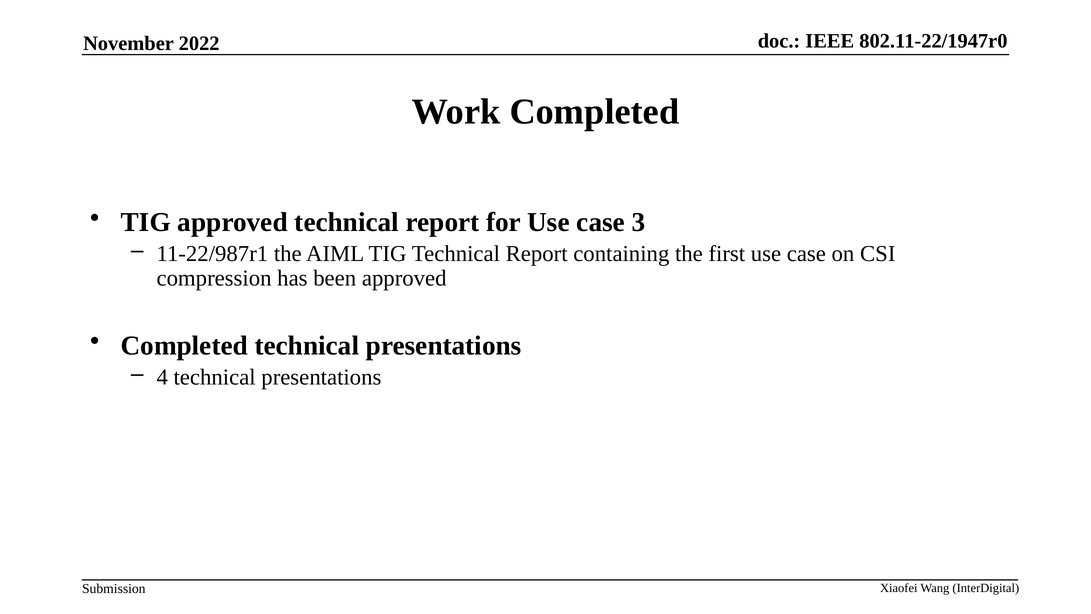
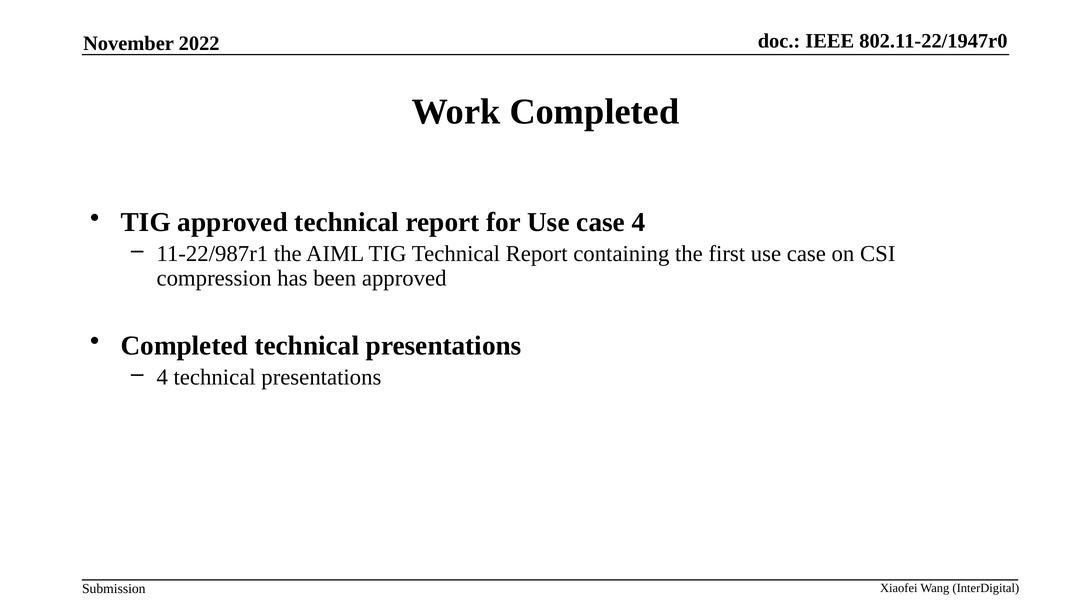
case 3: 3 -> 4
